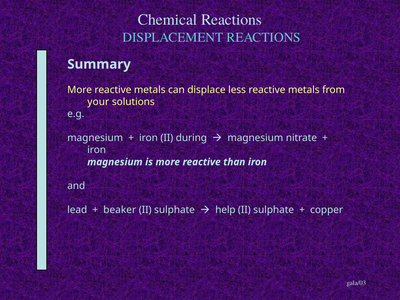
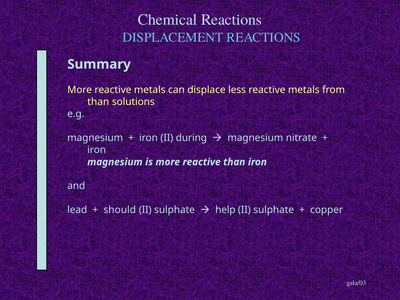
your at (98, 102): your -> than
beaker: beaker -> should
